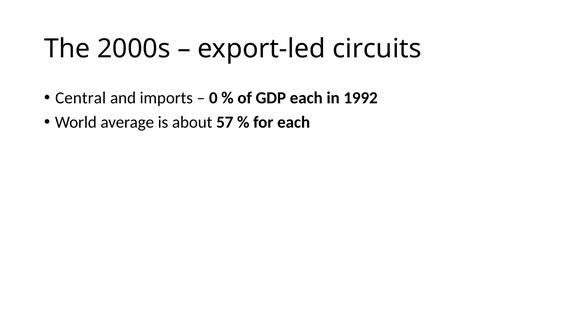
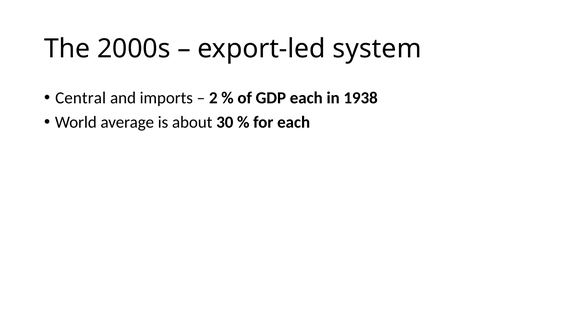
circuits: circuits -> system
0: 0 -> 2
1992: 1992 -> 1938
57: 57 -> 30
